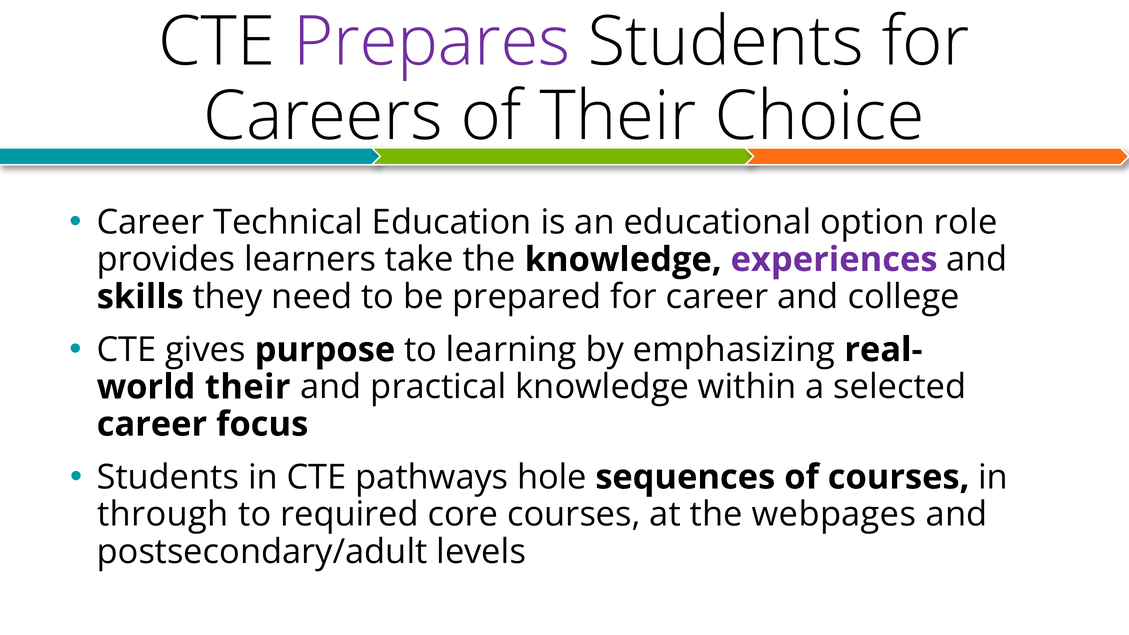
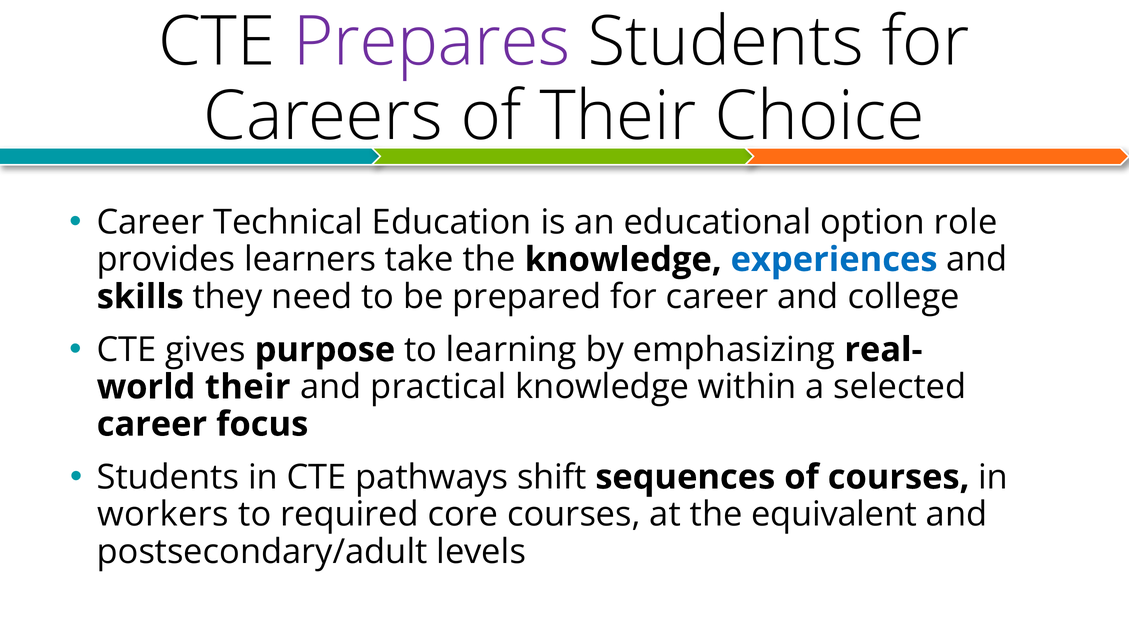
experiences colour: purple -> blue
hole: hole -> shift
through: through -> workers
webpages: webpages -> equivalent
